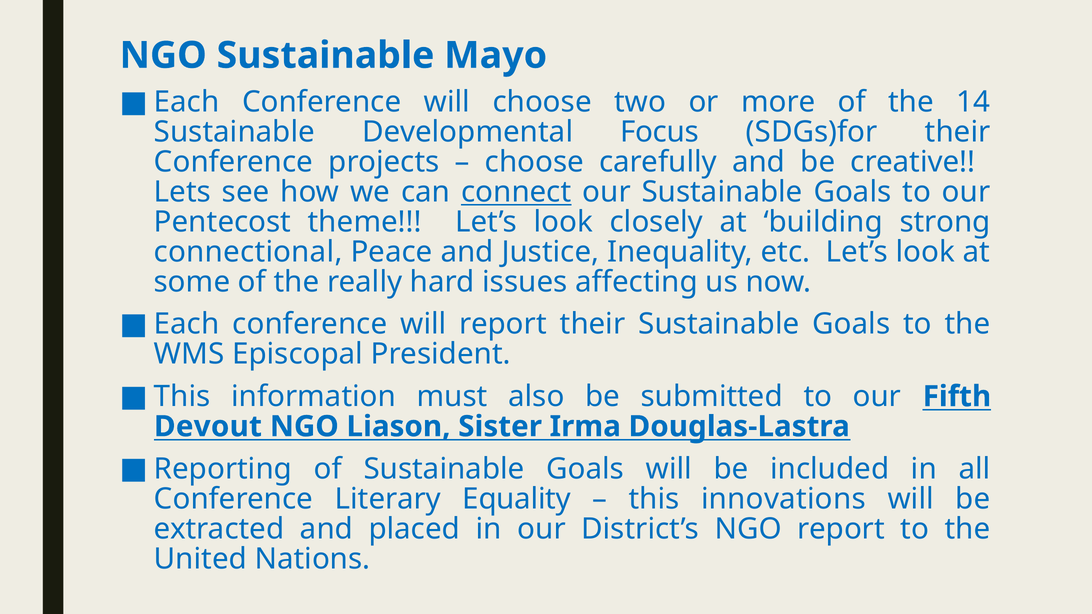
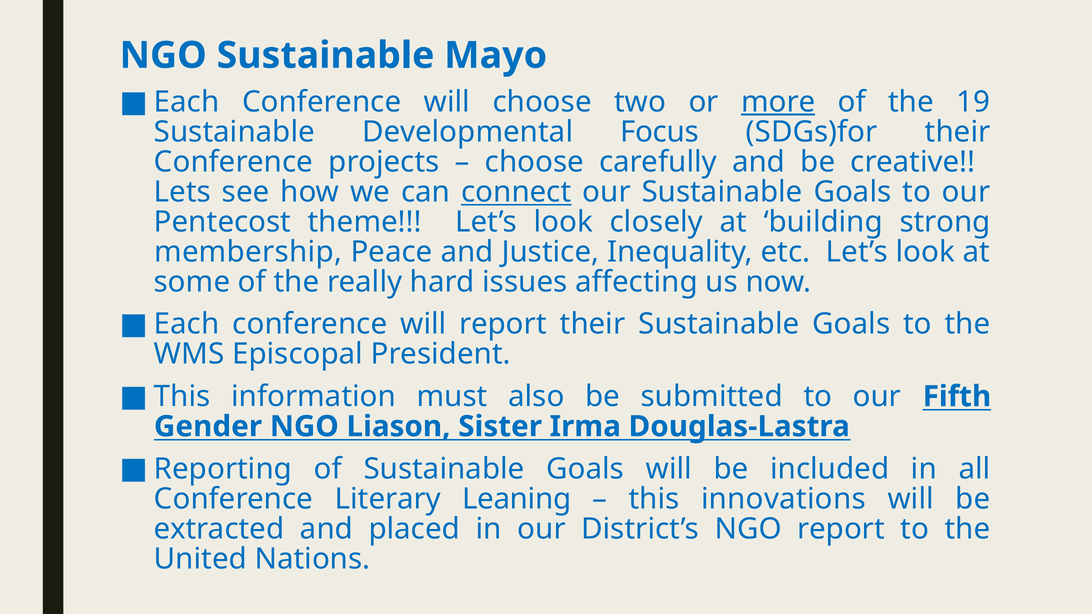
more underline: none -> present
14: 14 -> 19
connectional: connectional -> membership
Devout: Devout -> Gender
Equality: Equality -> Leaning
